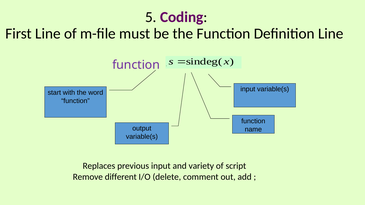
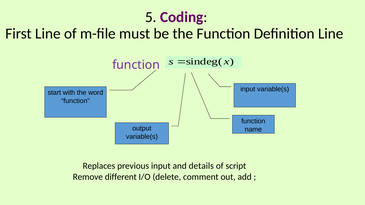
variety: variety -> details
